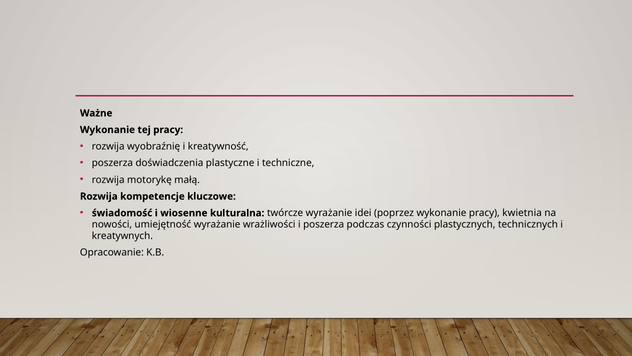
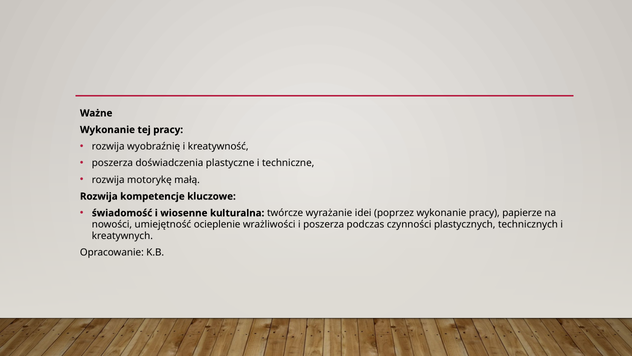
kwietnia: kwietnia -> papierze
umiejętność wyrażanie: wyrażanie -> ocieplenie
